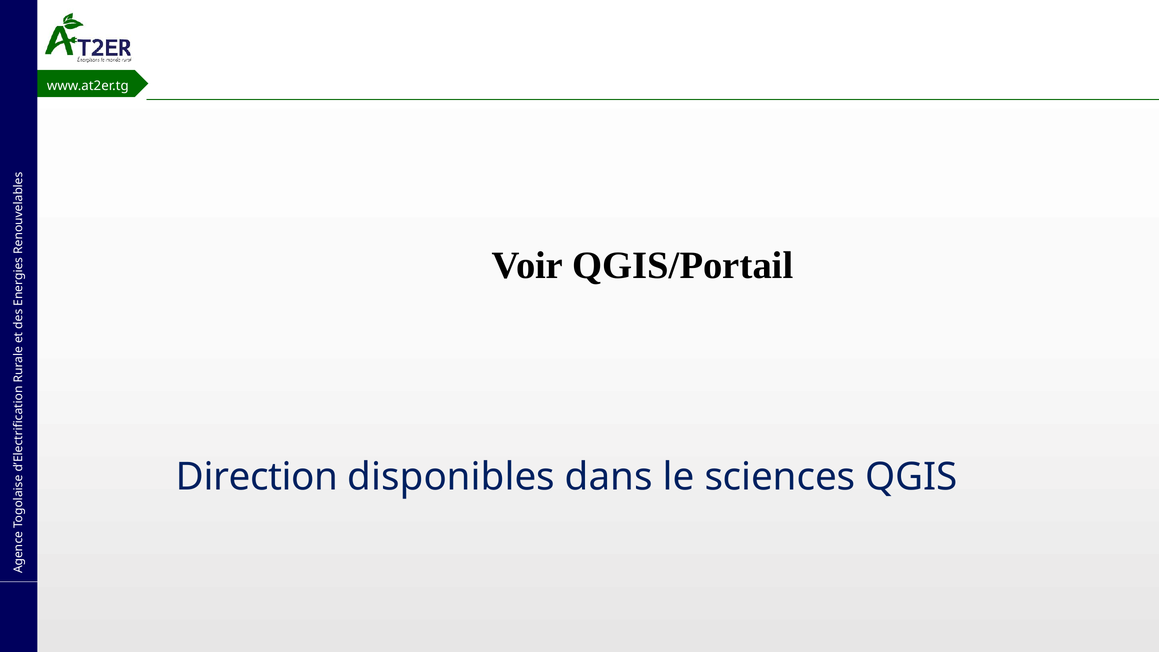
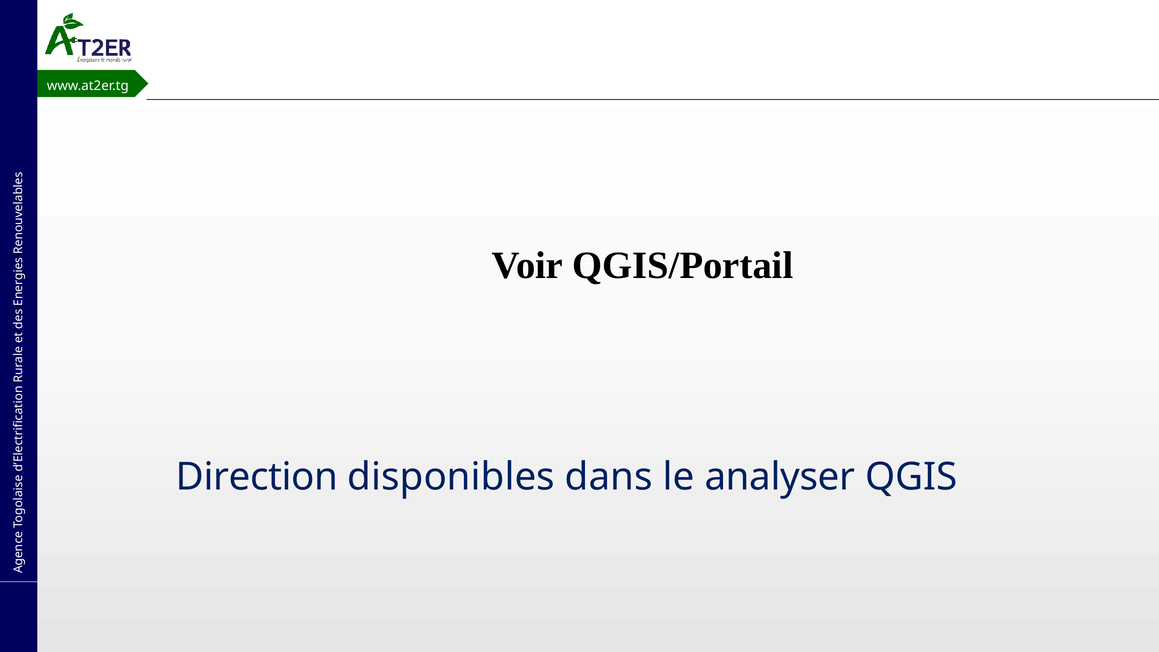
sciences: sciences -> analyser
